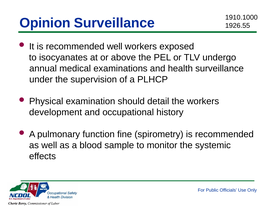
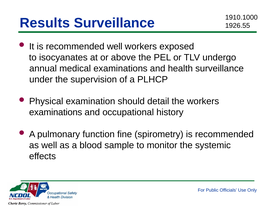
Opinion: Opinion -> Results
development at (56, 112): development -> examinations
